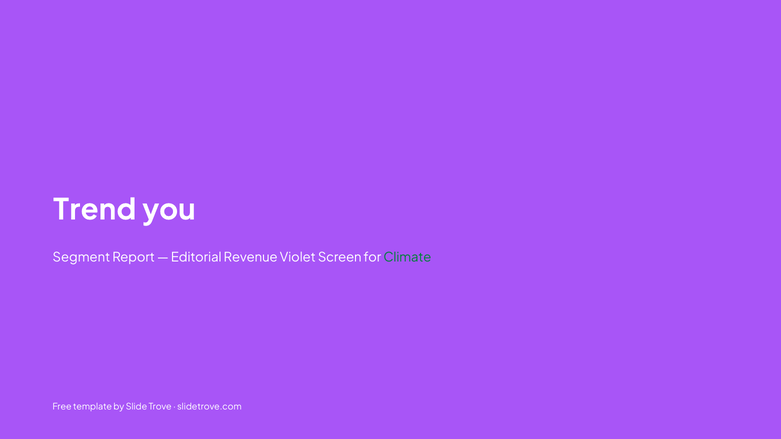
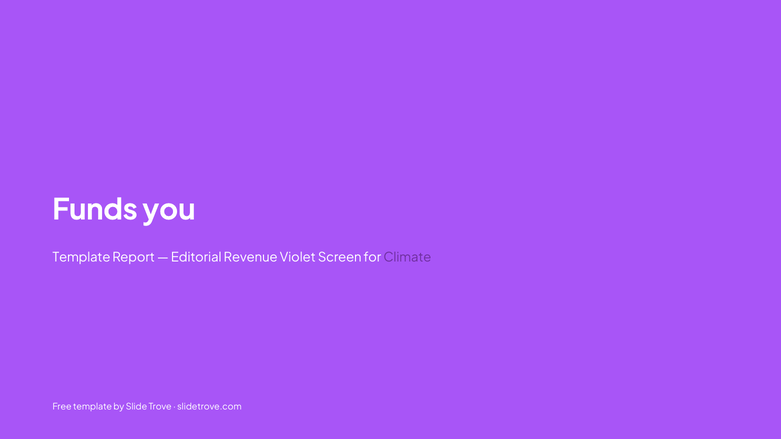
Trend: Trend -> Funds
Segment at (81, 258): Segment -> Template
Climate colour: green -> purple
